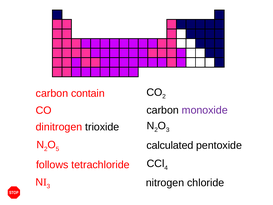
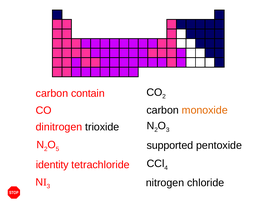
monoxide colour: purple -> orange
calculated: calculated -> supported
follows: follows -> identity
